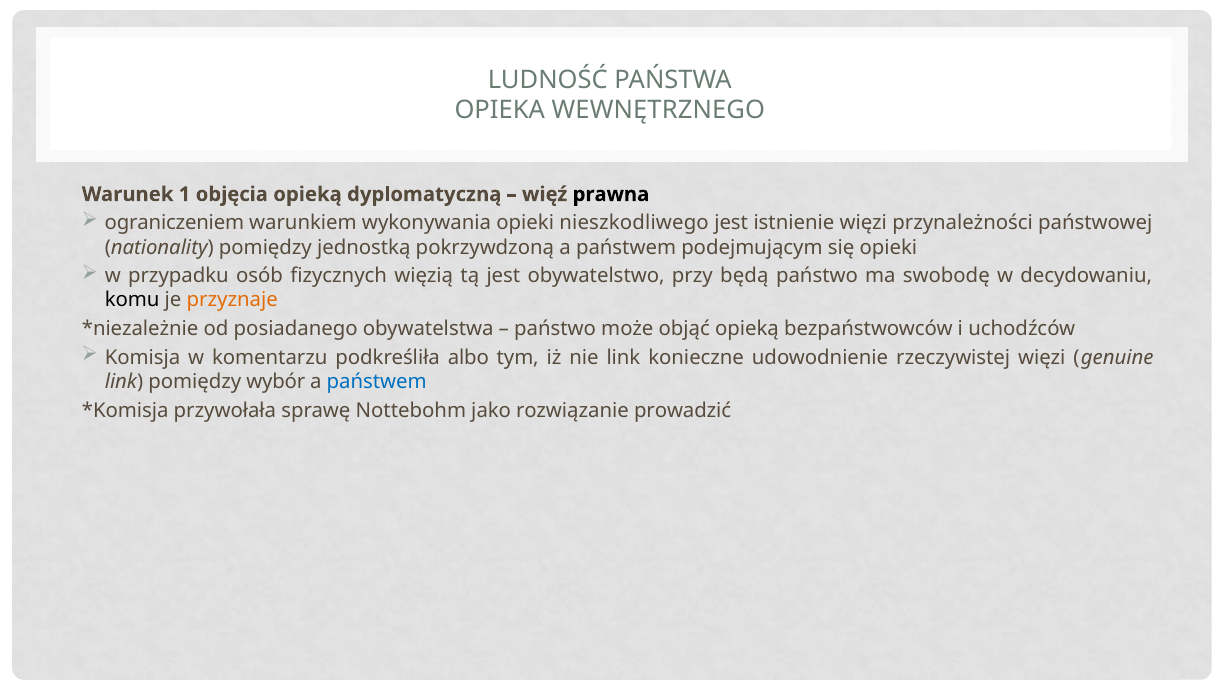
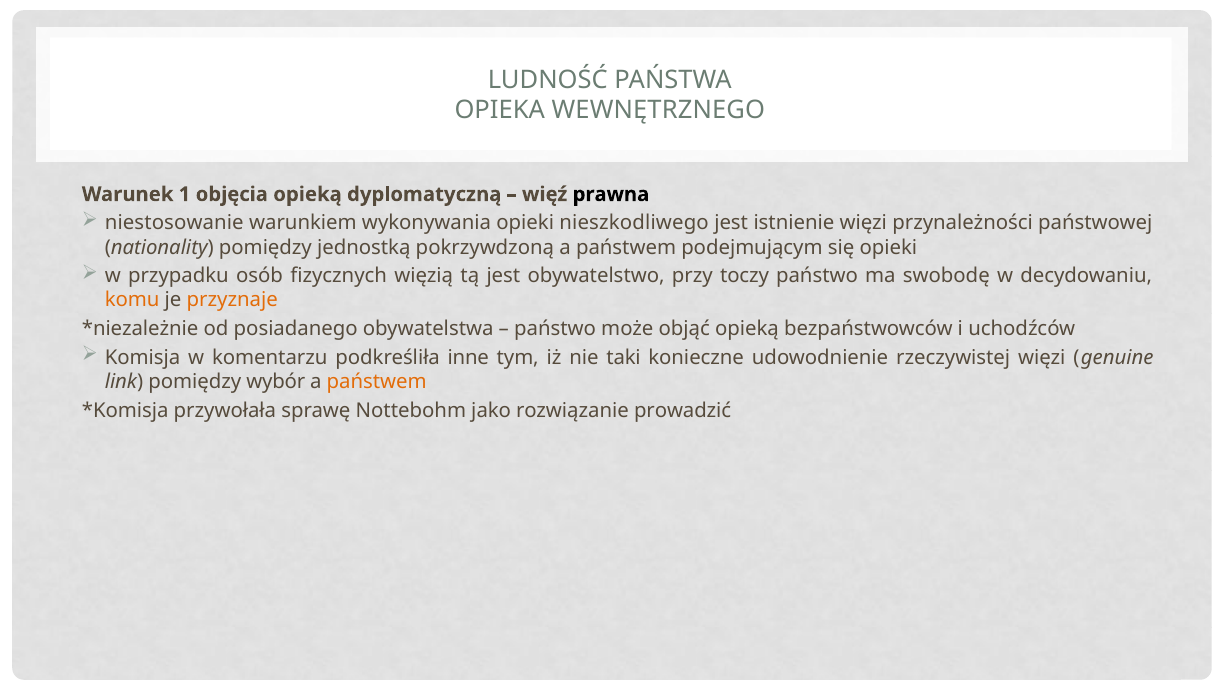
ograniczeniem: ograniczeniem -> niestosowanie
będą: będą -> toczy
komu colour: black -> orange
albo: albo -> inne
nie link: link -> taki
państwem at (377, 382) colour: blue -> orange
